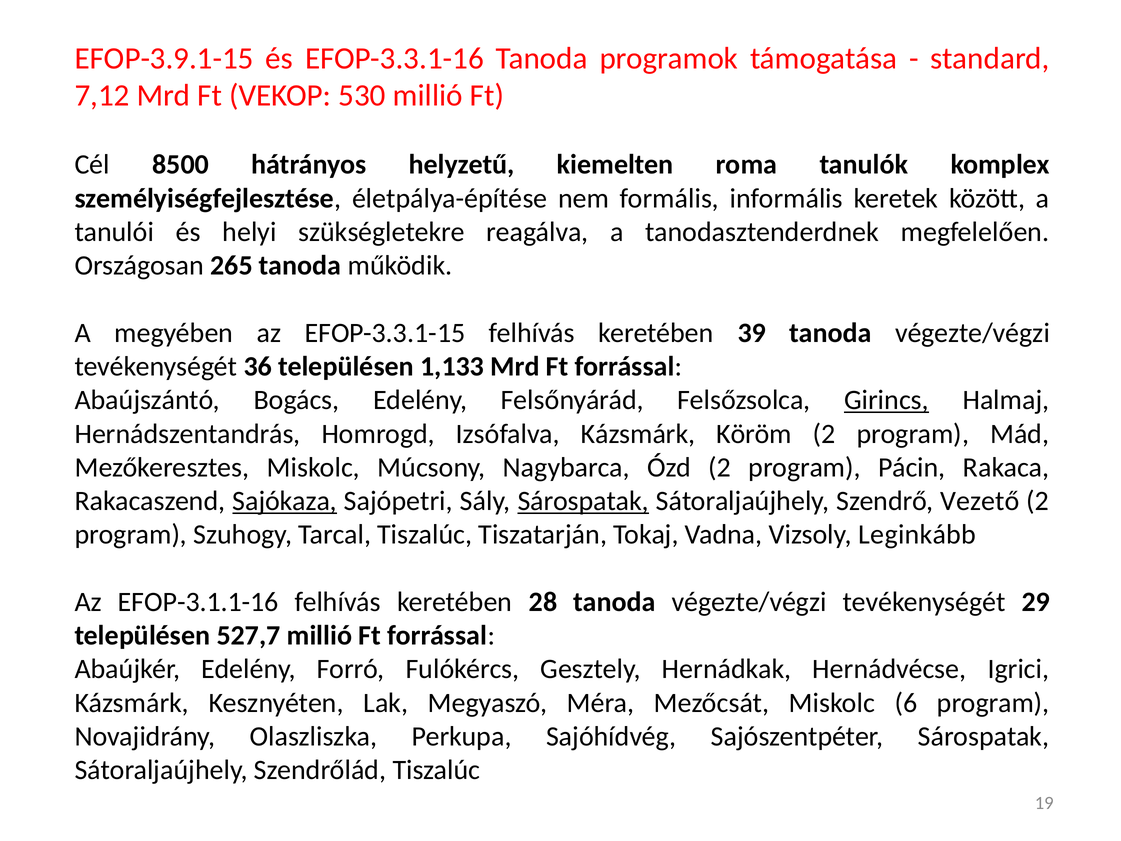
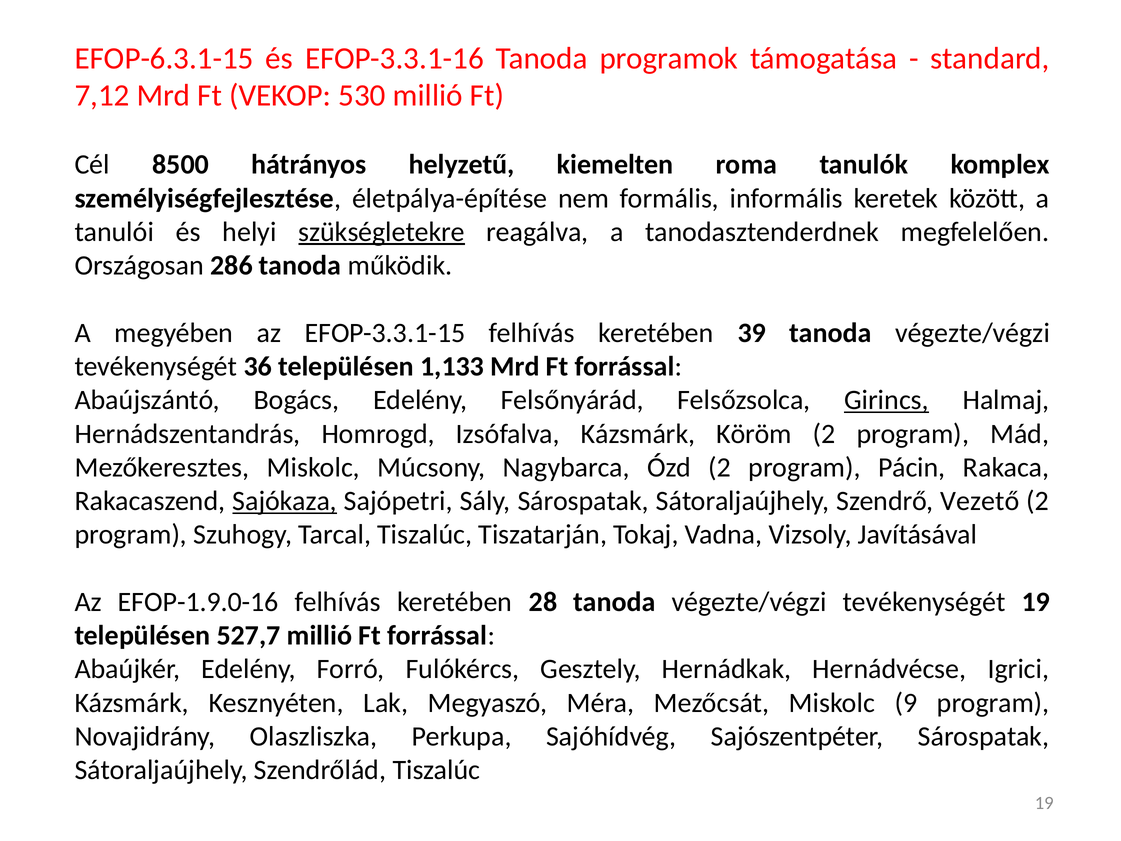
EFOP-3.9.1-15: EFOP-3.9.1-15 -> EFOP-6.3.1-15
szükségletekre underline: none -> present
265: 265 -> 286
Sárospatak at (583, 501) underline: present -> none
Leginkább: Leginkább -> Javításával
EFOP-3.1.1-16: EFOP-3.1.1-16 -> EFOP-1.9.0-16
tevékenységét 29: 29 -> 19
6: 6 -> 9
